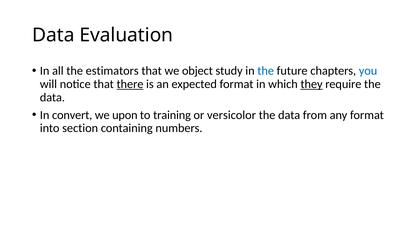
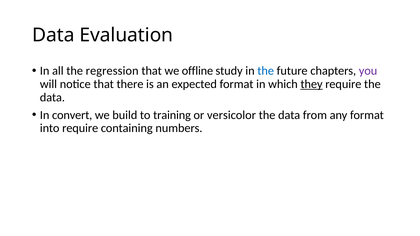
estimators: estimators -> regression
object: object -> offline
you colour: blue -> purple
there underline: present -> none
upon: upon -> build
into section: section -> require
